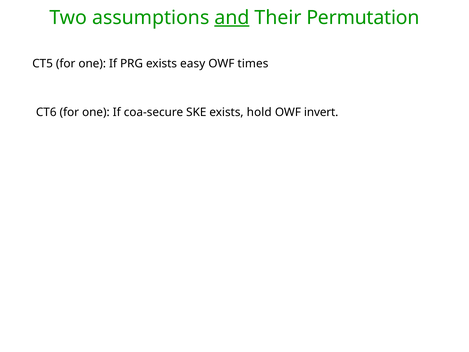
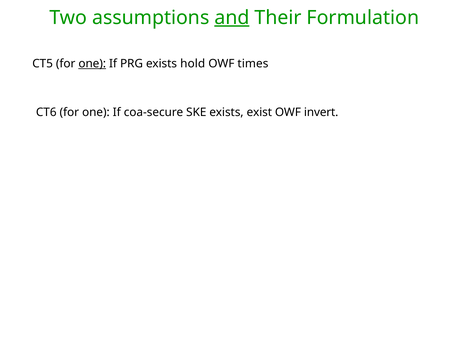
Permutation: Permutation -> Formulation
one at (92, 64) underline: none -> present
easy: easy -> hold
hold: hold -> exist
